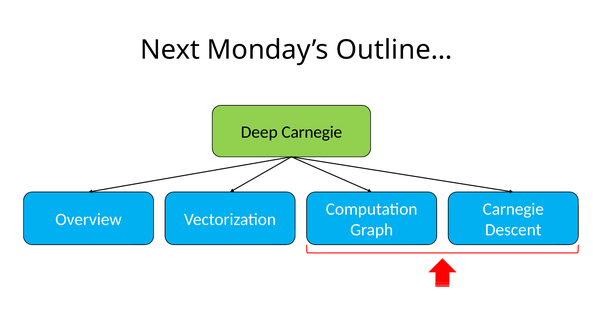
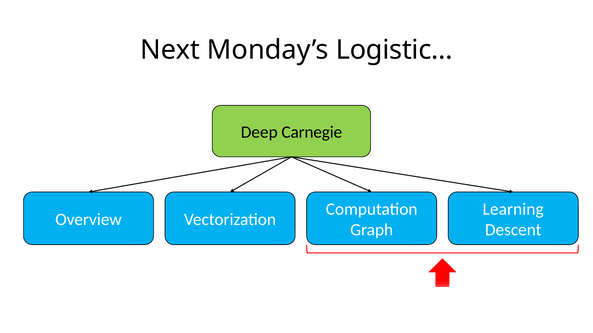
Outline…: Outline… -> Logistic…
Carnegie at (513, 209): Carnegie -> Learning
